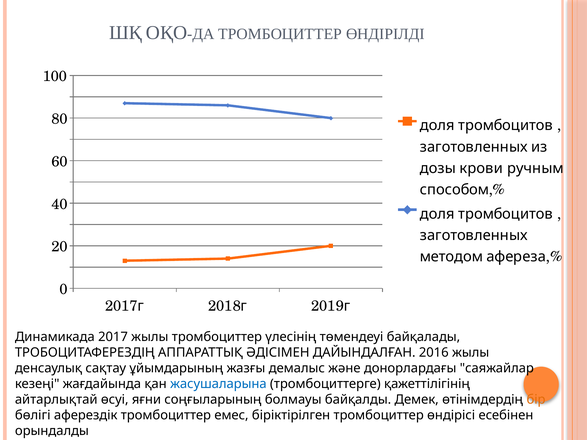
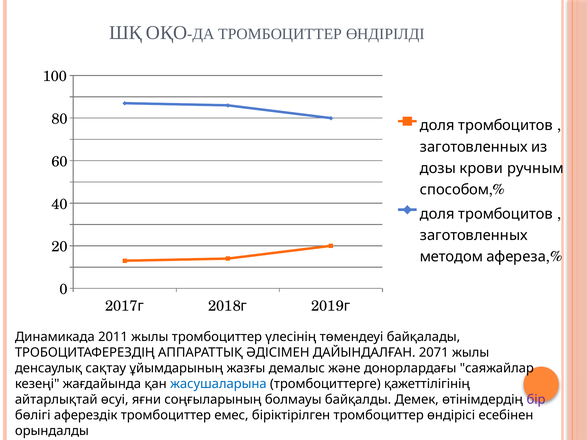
2017: 2017 -> 2011
2016: 2016 -> 2071
бір colour: orange -> purple
